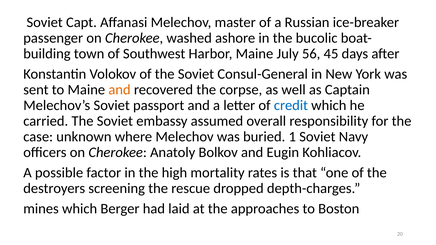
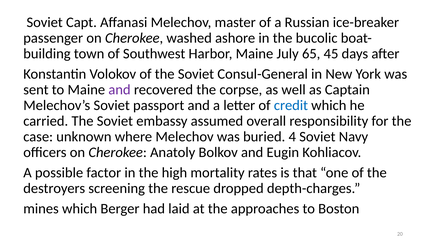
56: 56 -> 65
and at (120, 90) colour: orange -> purple
1: 1 -> 4
